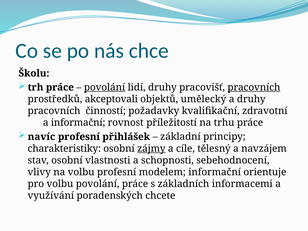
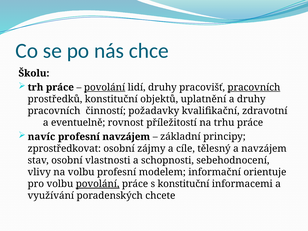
prostředků akceptovali: akceptovali -> konstituční
umělecký: umělecký -> uplatnění
a informační: informační -> eventuelně
profesní přihlášek: přihlášek -> navzájem
charakteristiky: charakteristiky -> zprostředkovat
zájmy underline: present -> none
povolání at (98, 184) underline: none -> present
s základních: základních -> konstituční
